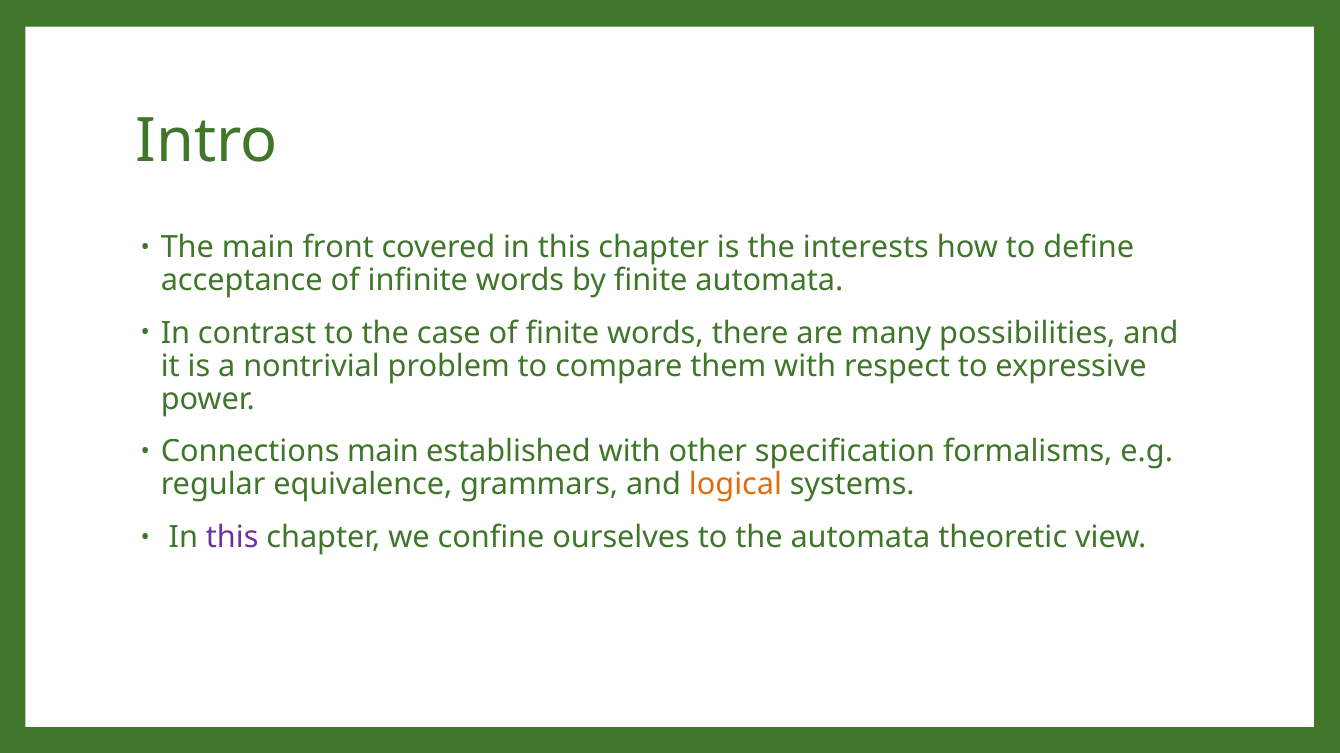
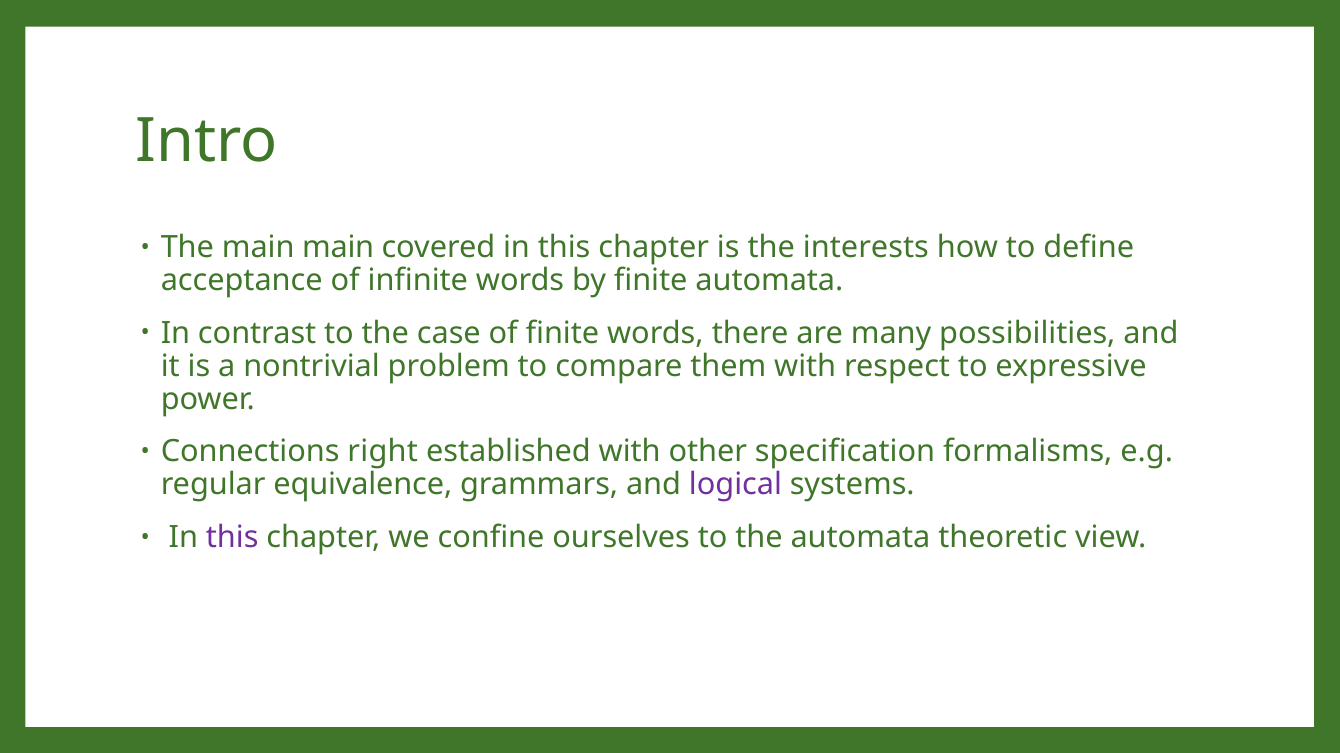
main front: front -> main
Connections main: main -> right
logical colour: orange -> purple
